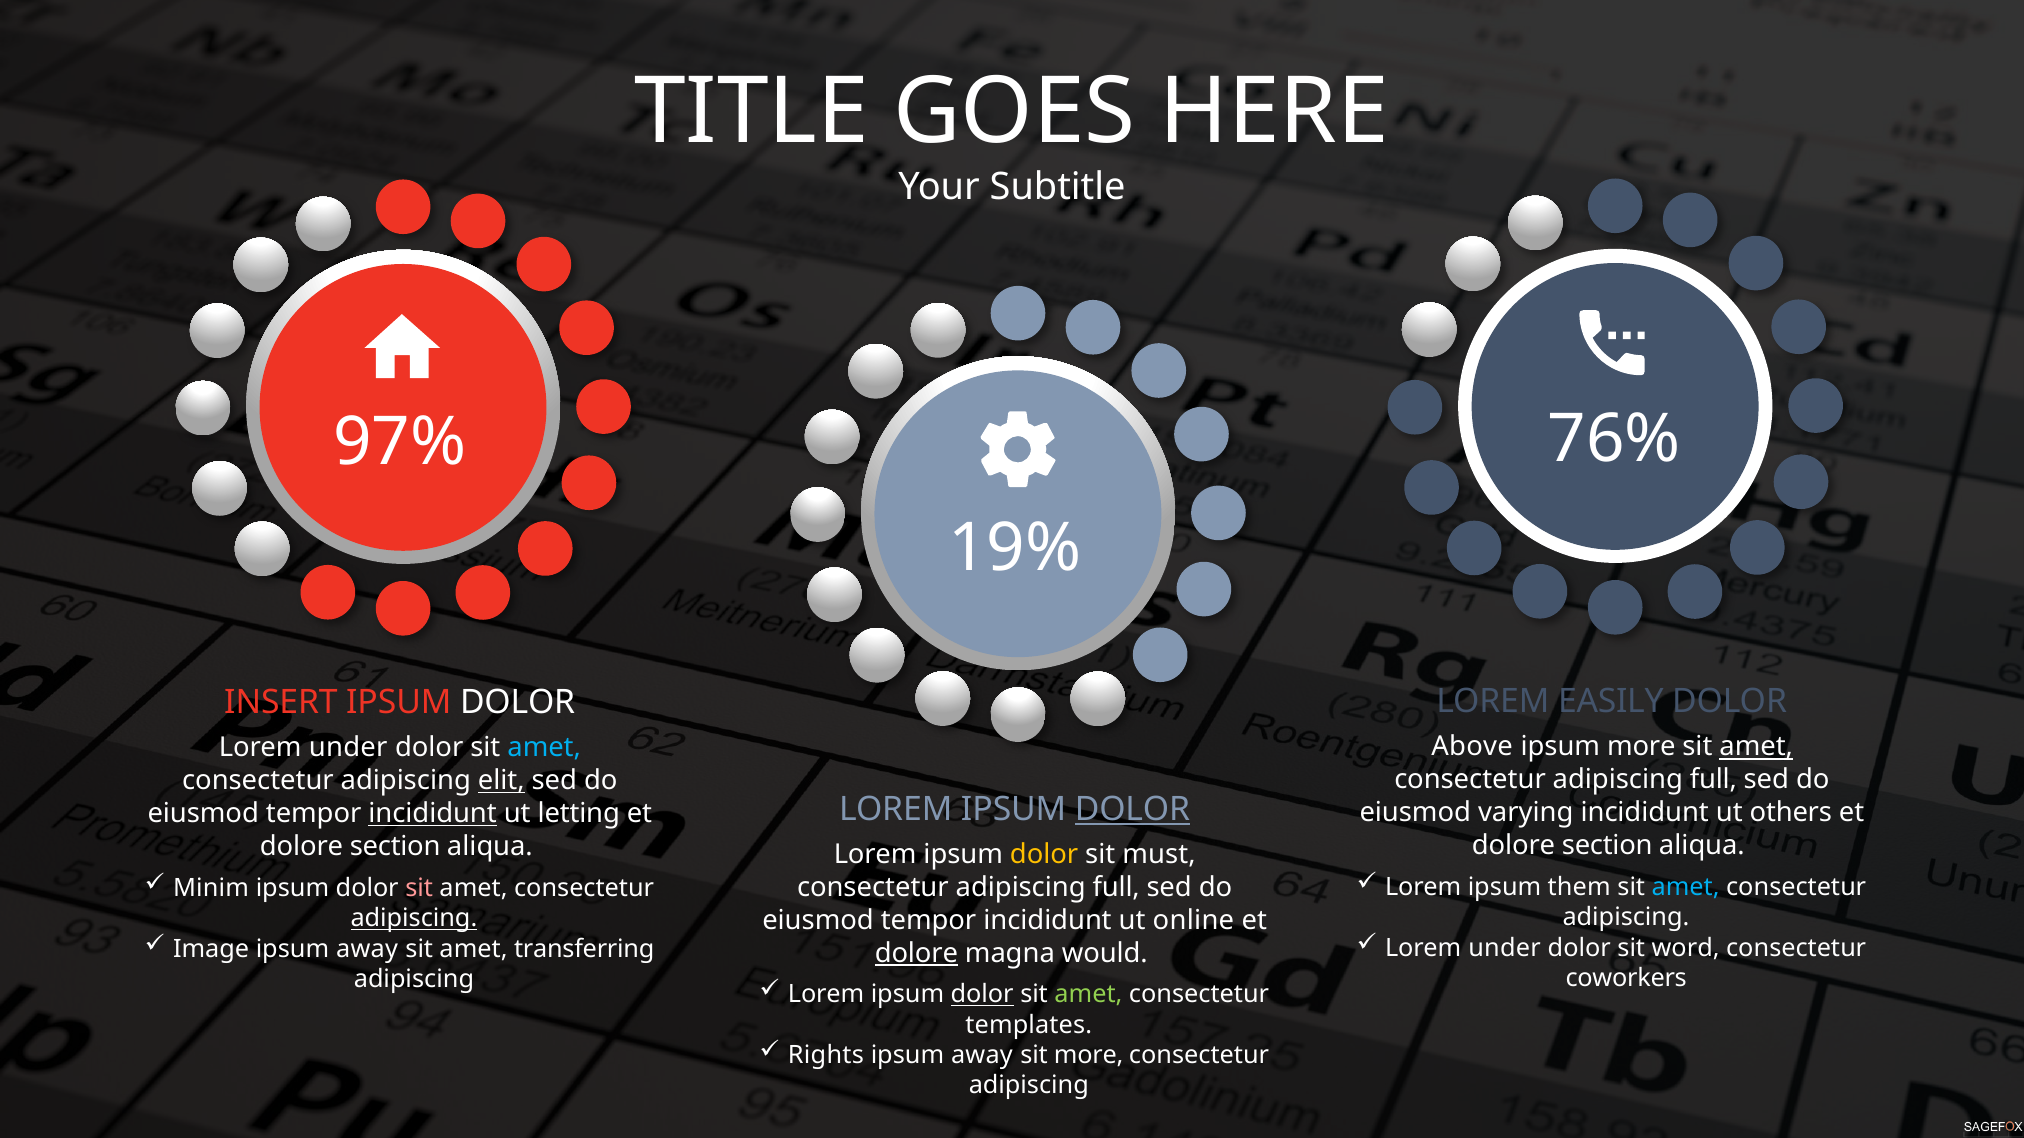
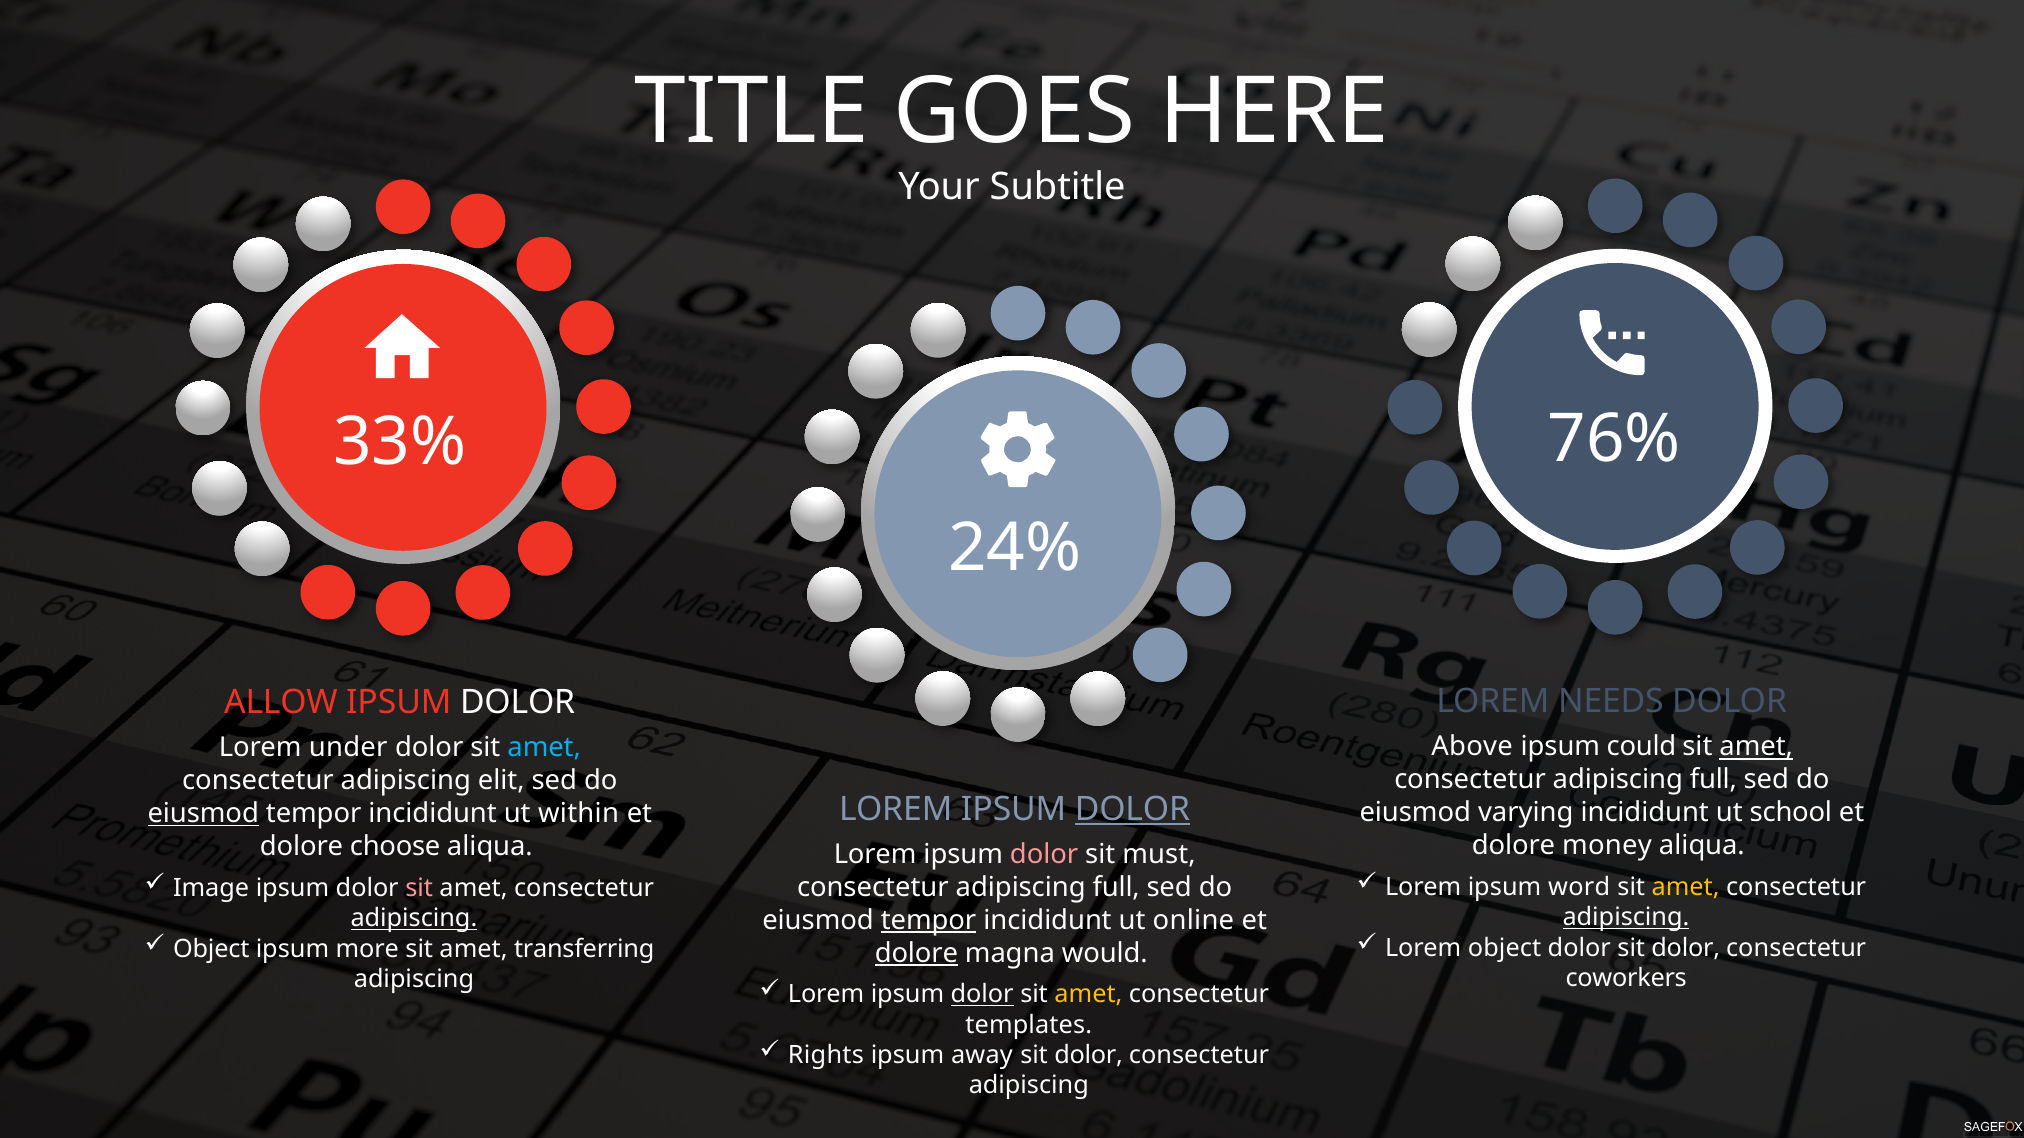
97%: 97% -> 33%
19%: 19% -> 24%
EASILY: EASILY -> NEEDS
INSERT: INSERT -> ALLOW
ipsum more: more -> could
elit underline: present -> none
others: others -> school
eiusmod at (203, 814) underline: none -> present
incididunt at (433, 814) underline: present -> none
letting: letting -> within
section at (1607, 846): section -> money
section at (395, 847): section -> choose
dolor at (1044, 855) colour: yellow -> pink
them: them -> word
amet at (1686, 888) colour: light blue -> yellow
Minim: Minim -> Image
adipiscing at (1626, 918) underline: none -> present
tempor at (929, 921) underline: none -> present
under at (1505, 948): under -> object
dolor sit word: word -> dolor
Image at (211, 949): Image -> Object
away at (367, 949): away -> more
amet at (1088, 995) colour: light green -> yellow
more at (1089, 1056): more -> dolor
